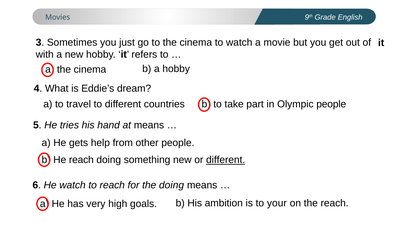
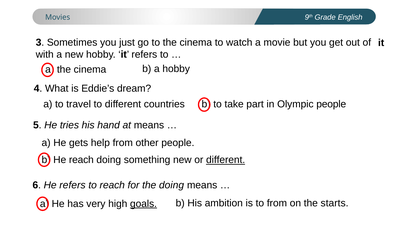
He watch: watch -> refers
to your: your -> from
the reach: reach -> starts
goals underline: none -> present
